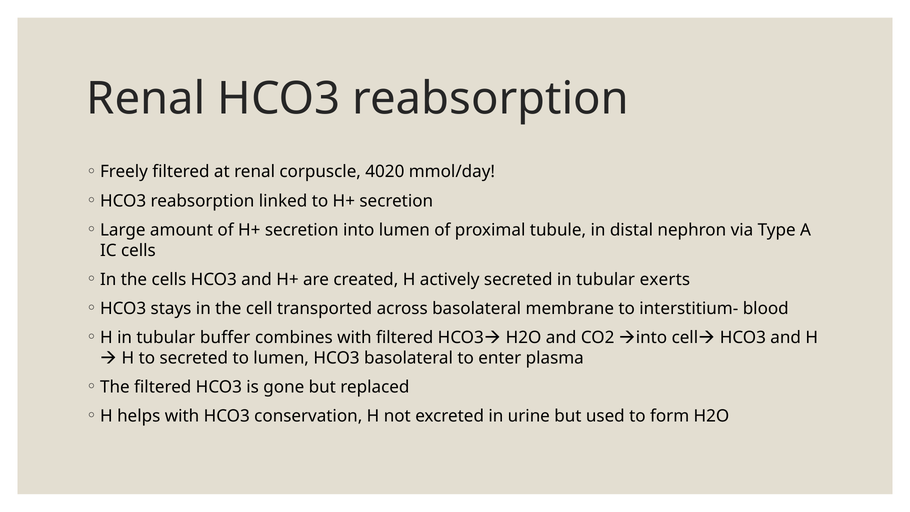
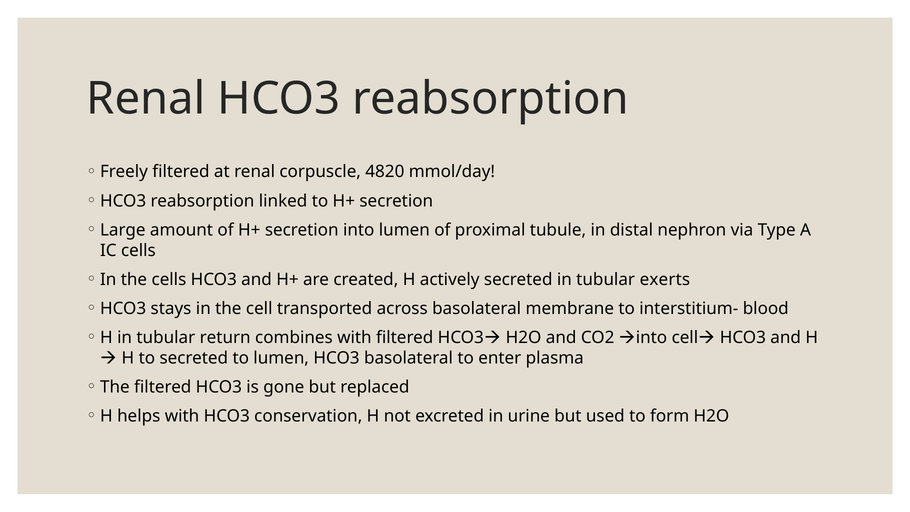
4020: 4020 -> 4820
buffer: buffer -> return
